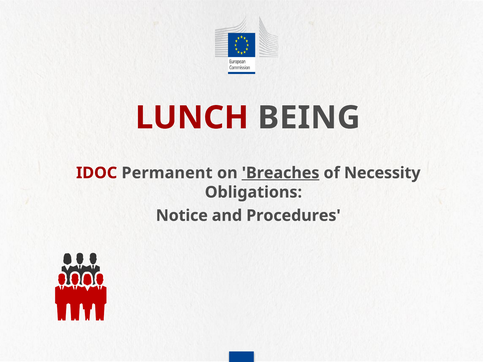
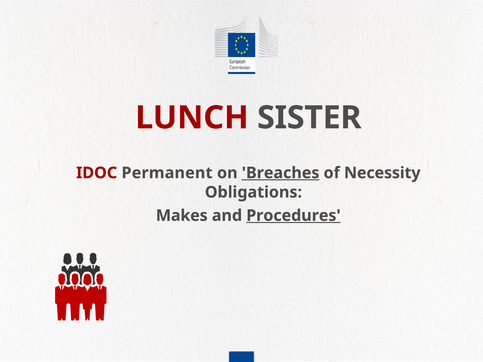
BEING: BEING -> SISTER
Notice: Notice -> Makes
Procedures underline: none -> present
